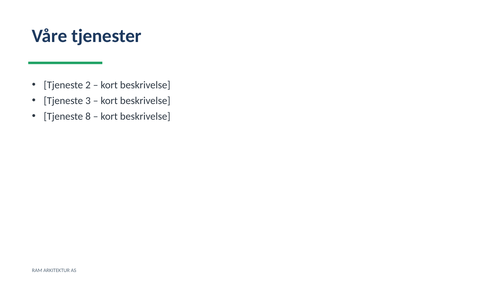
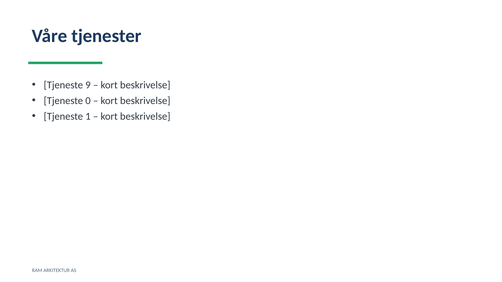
2: 2 -> 9
3: 3 -> 0
8: 8 -> 1
